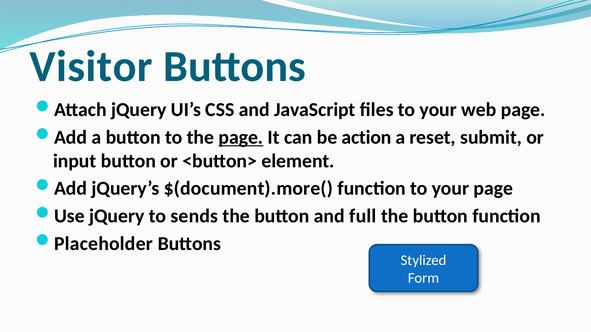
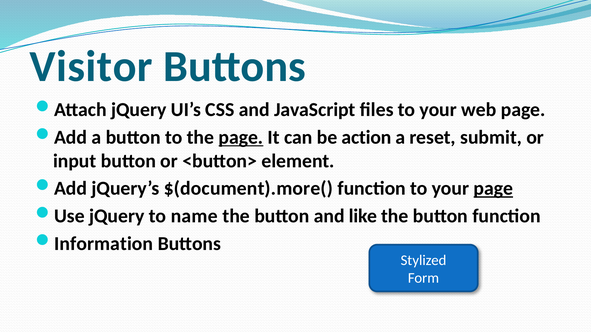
page at (493, 189) underline: none -> present
sends: sends -> name
full: full -> like
Placeholder: Placeholder -> Information
